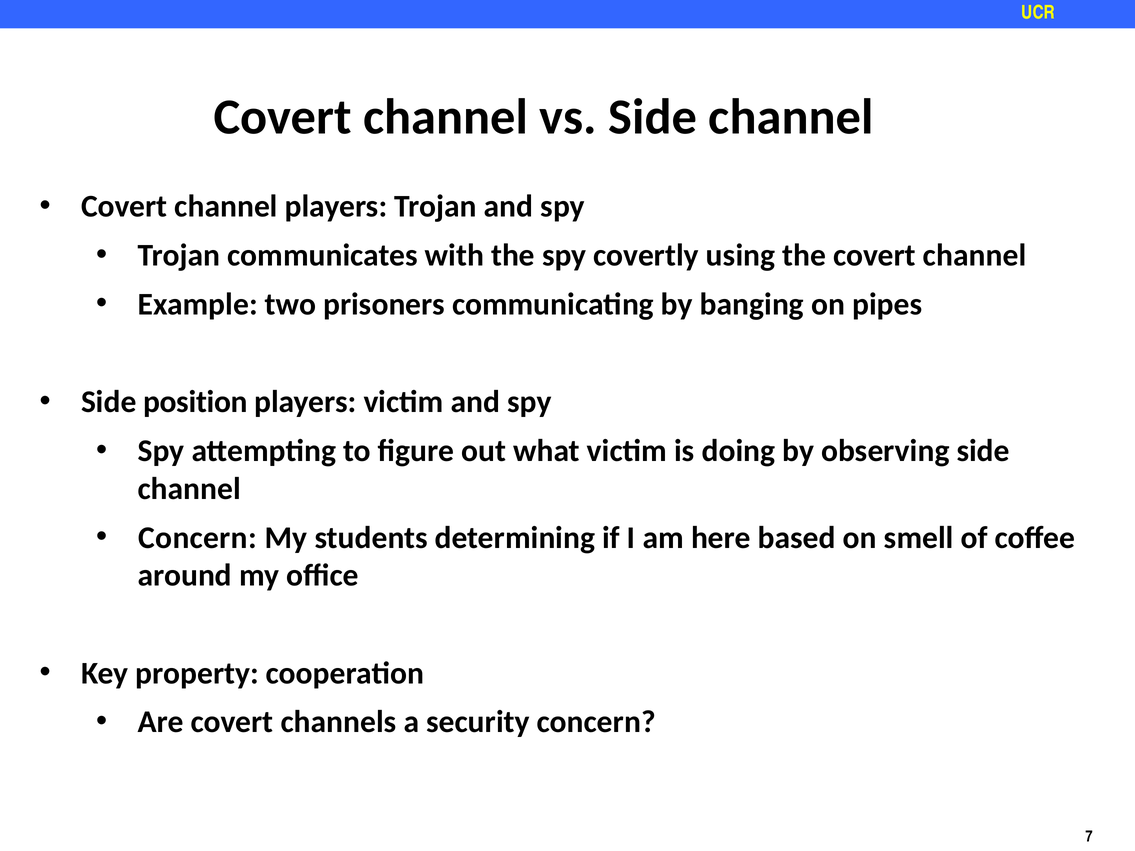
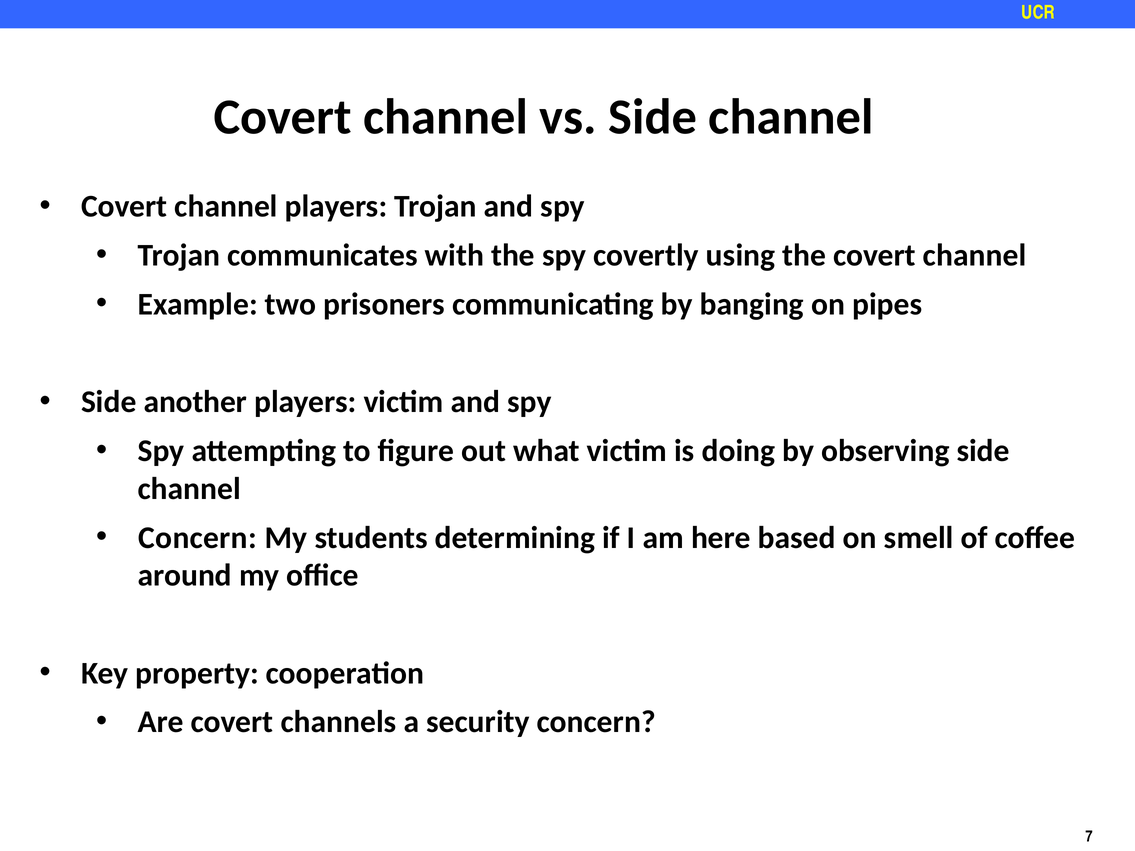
position: position -> another
